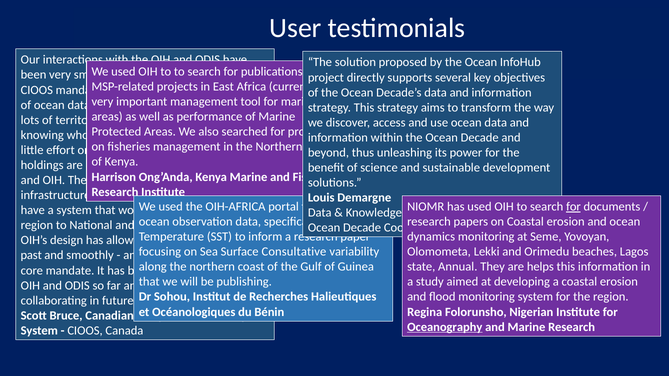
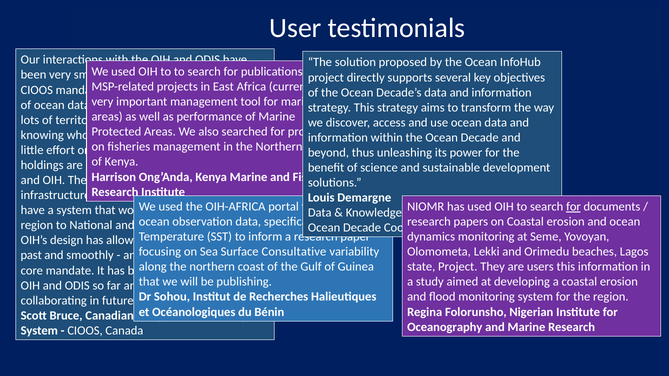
state Annual: Annual -> Project
are helps: helps -> users
Oceanography underline: present -> none
